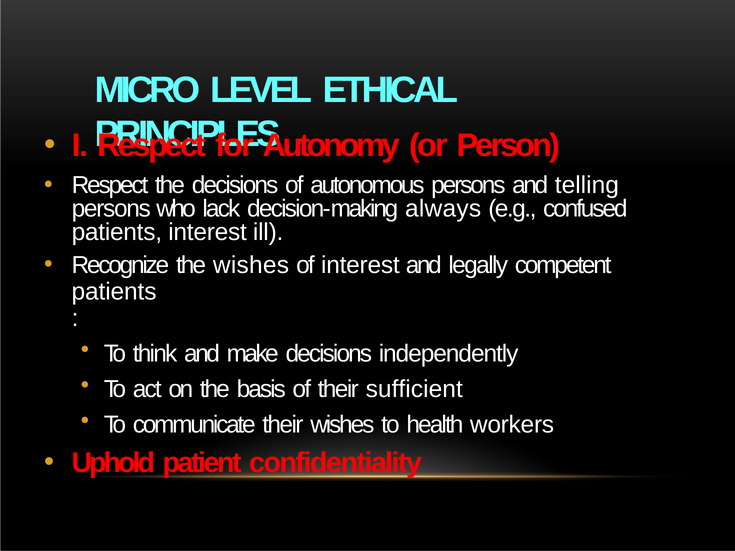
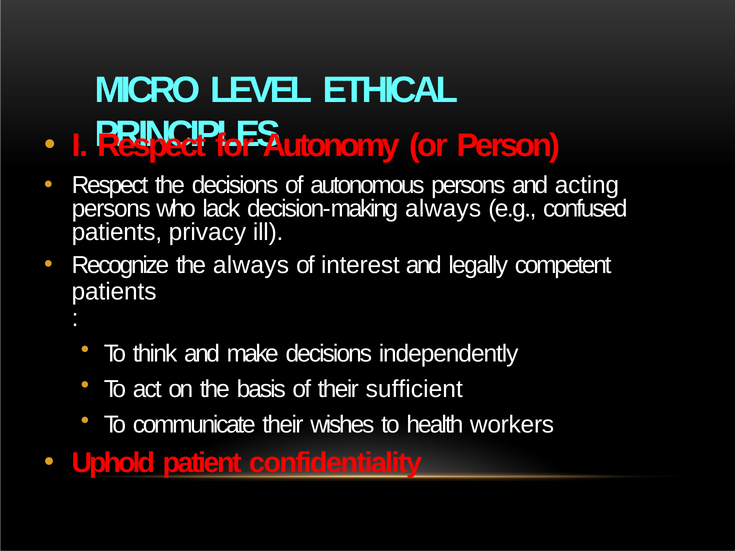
telling: telling -> acting
patients interest: interest -> privacy
the wishes: wishes -> always
